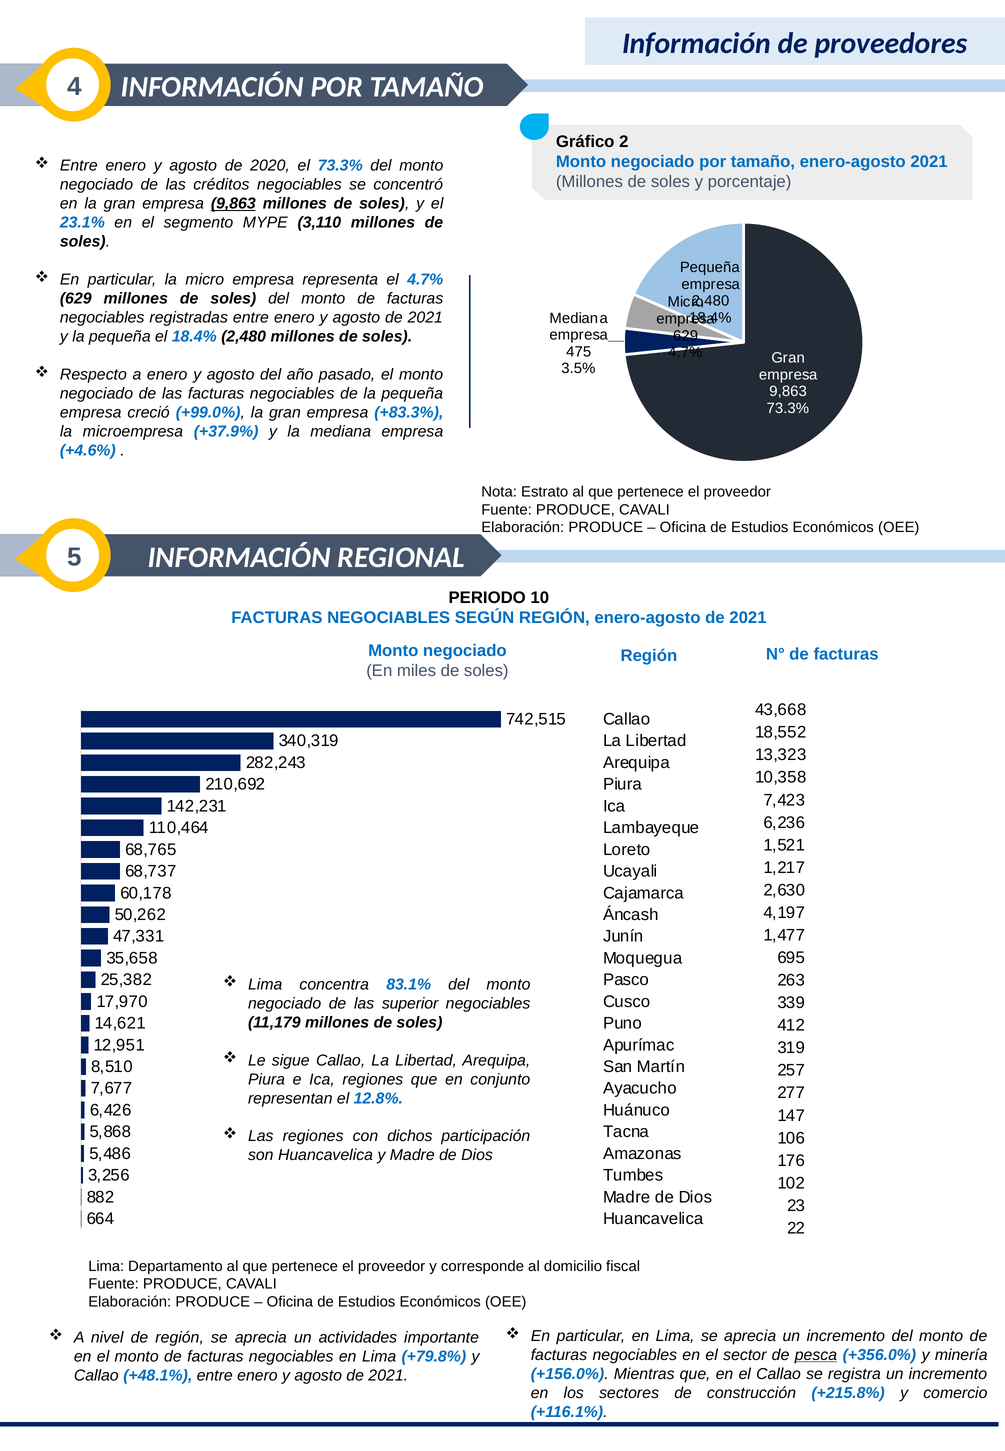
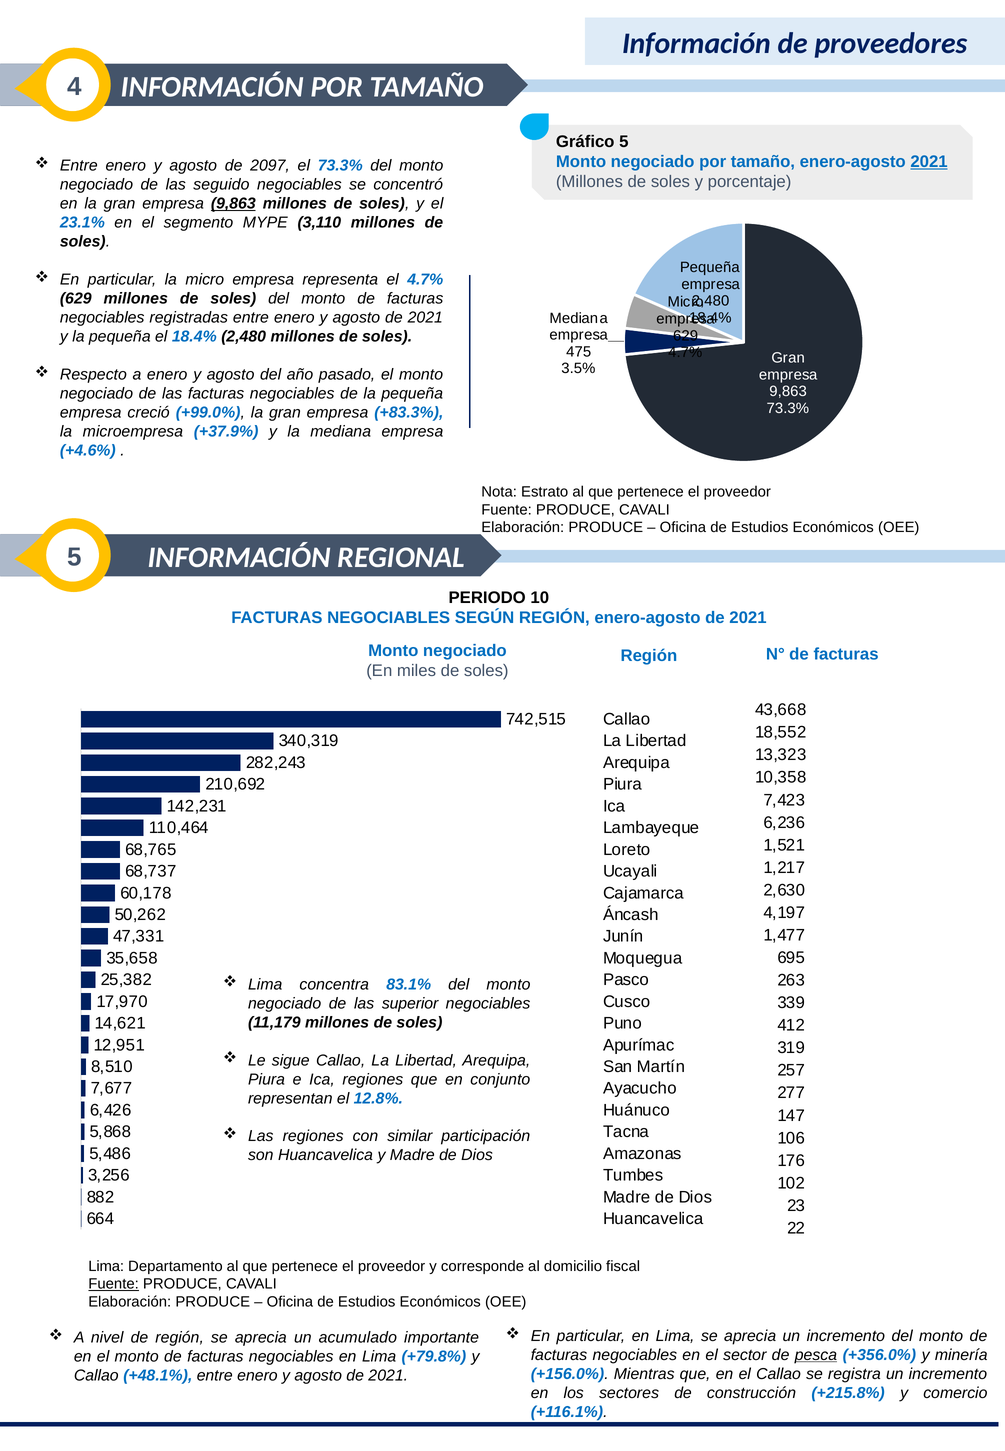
Gráfico 2: 2 -> 5
2021 at (929, 162) underline: none -> present
2020: 2020 -> 2097
créditos: créditos -> seguido
dichos: dichos -> similar
Fuente at (114, 1285) underline: none -> present
actividades: actividades -> acumulado
